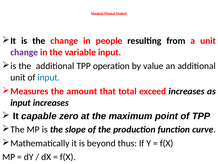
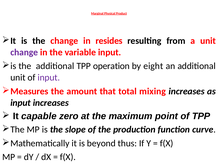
people: people -> resides
value: value -> eight
input at (49, 77) colour: blue -> purple
exceed: exceed -> mixing
